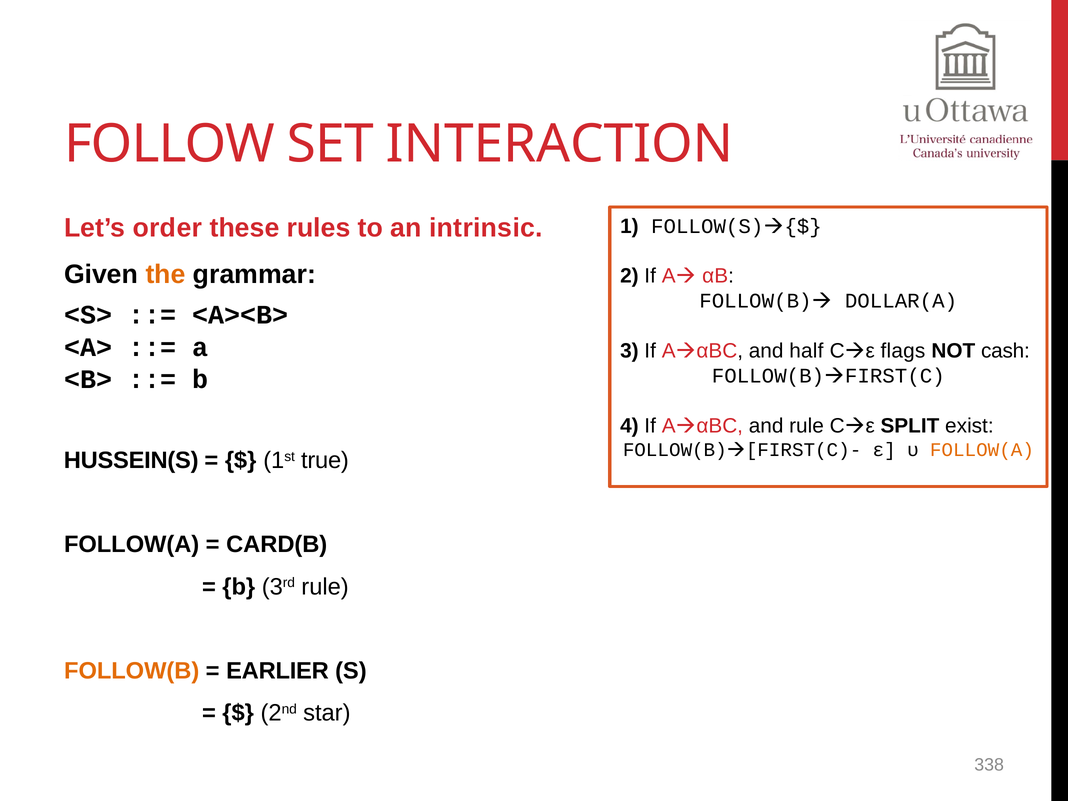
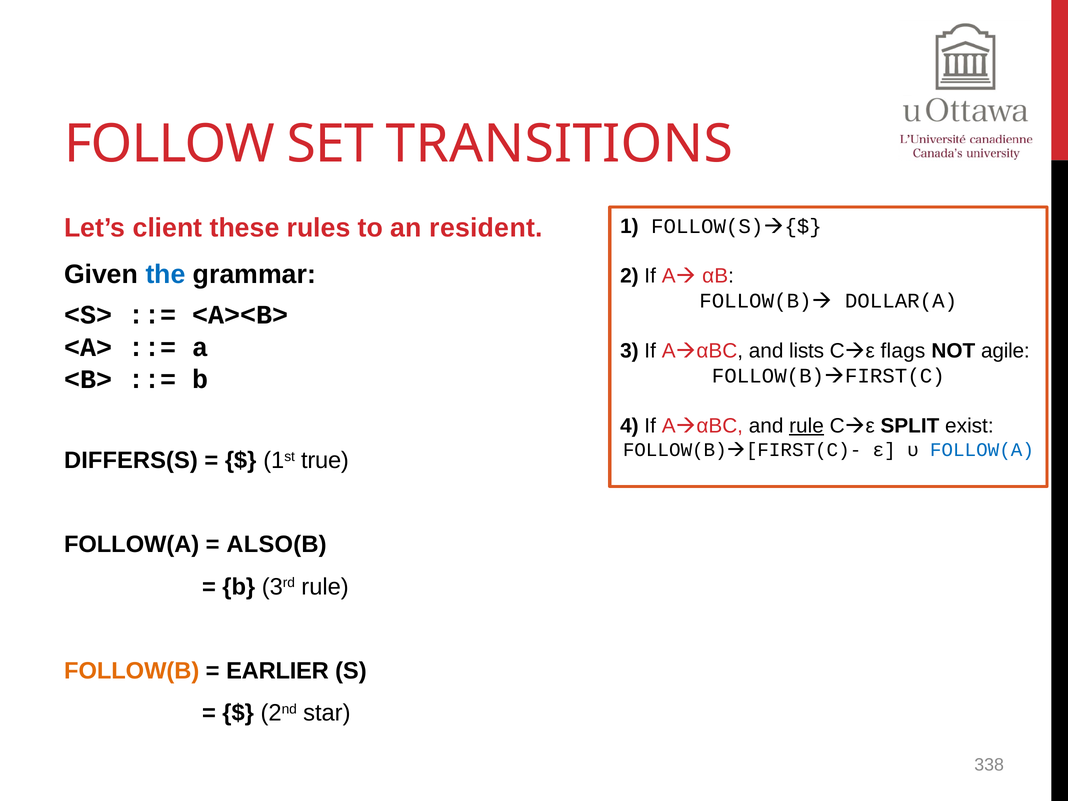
INTERACTION: INTERACTION -> TRANSITIONS
order: order -> client
intrinsic: intrinsic -> resident
the colour: orange -> blue
half: half -> lists
cash: cash -> agile
rule at (806, 426) underline: none -> present
FOLLOW(A at (982, 450) colour: orange -> blue
HUSSEIN(S: HUSSEIN(S -> DIFFERS(S
CARD(B: CARD(B -> ALSO(B
